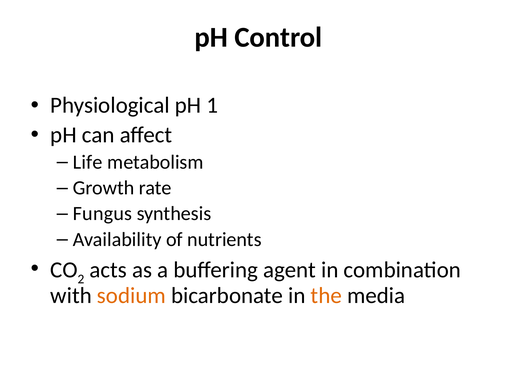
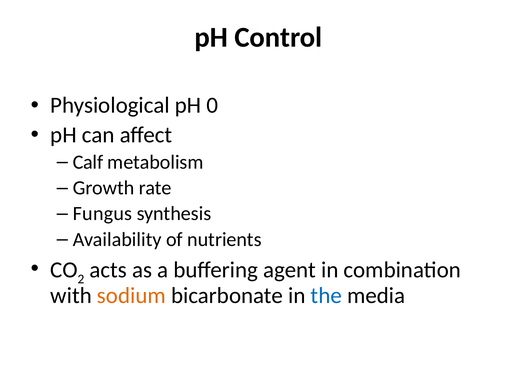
1: 1 -> 0
Life: Life -> Calf
the colour: orange -> blue
